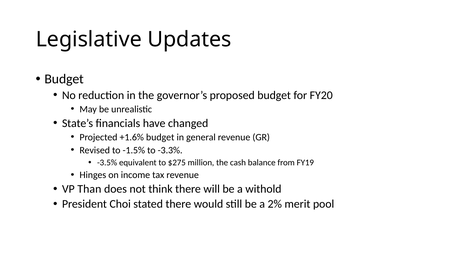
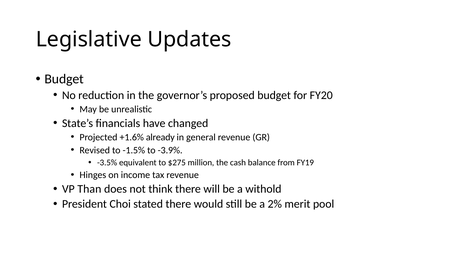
+1.6% budget: budget -> already
-3.3%: -3.3% -> -3.9%
